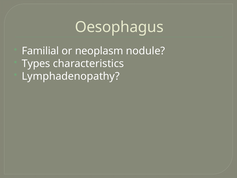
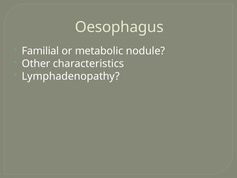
neoplasm: neoplasm -> metabolic
Types: Types -> Other
